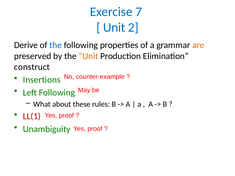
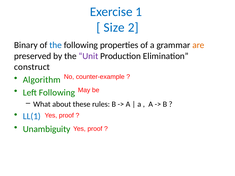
7: 7 -> 1
Unit at (114, 27): Unit -> Size
Derive: Derive -> Binary
Unit at (88, 56) colour: orange -> purple
Insertions: Insertions -> Algorithm
LL(1 colour: red -> blue
